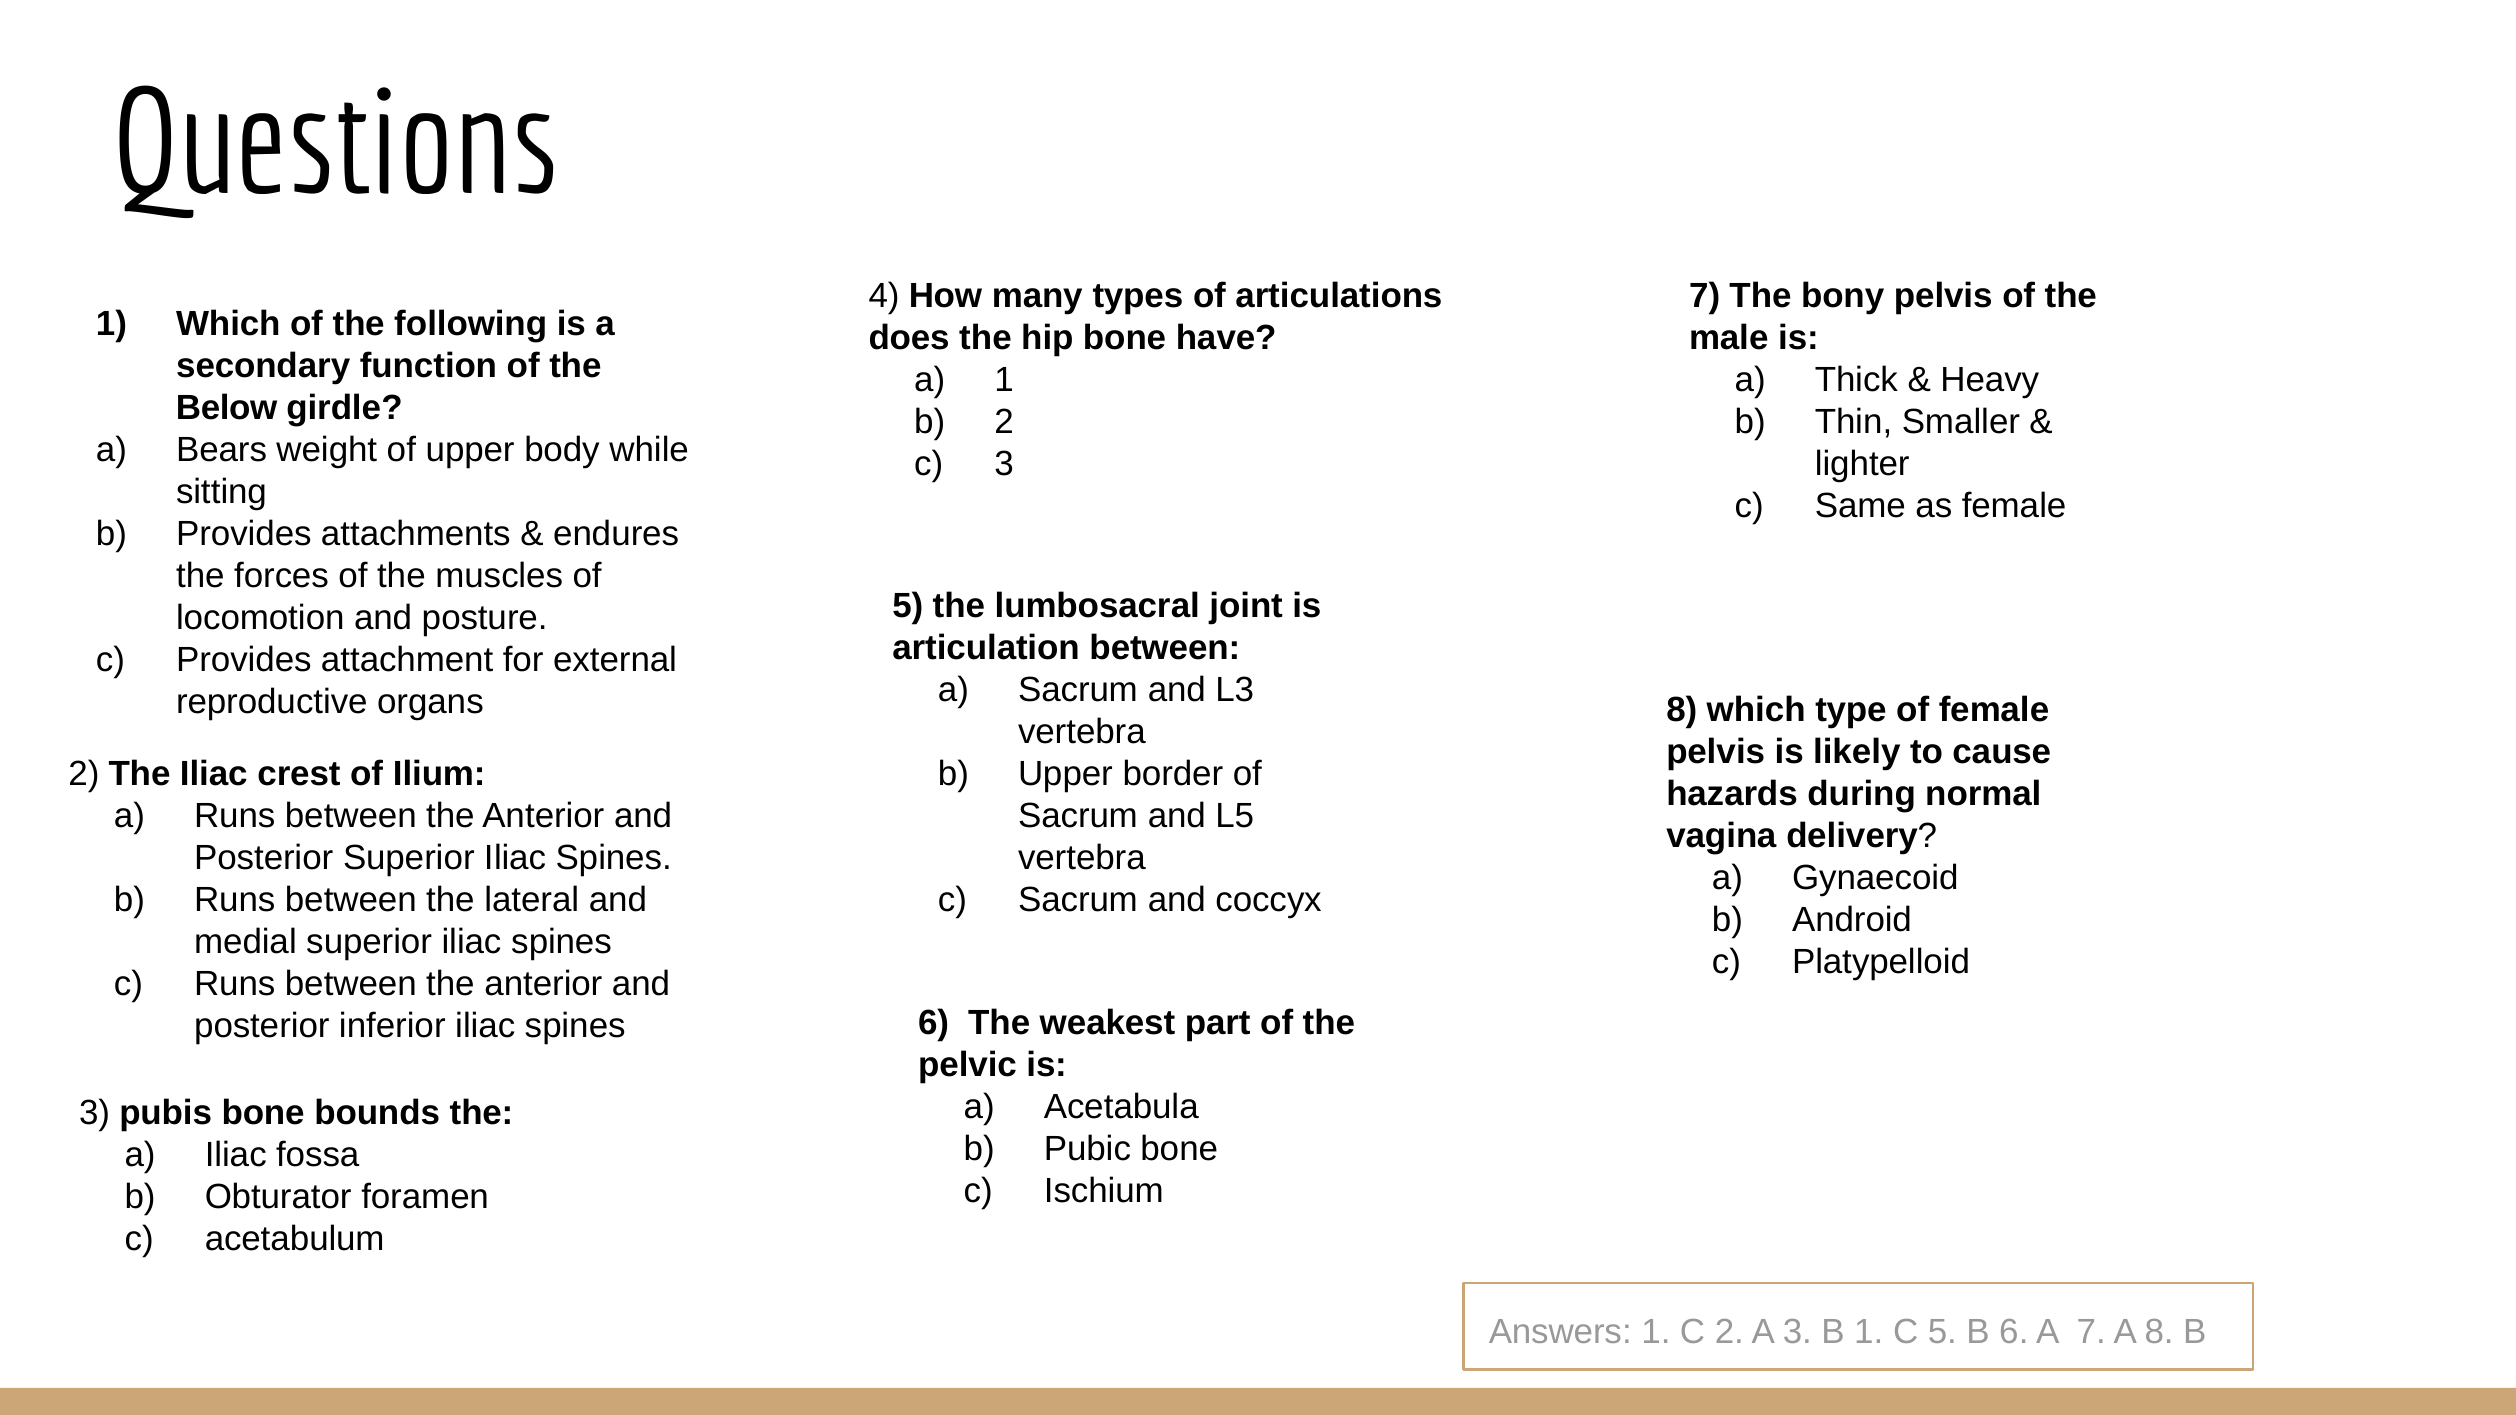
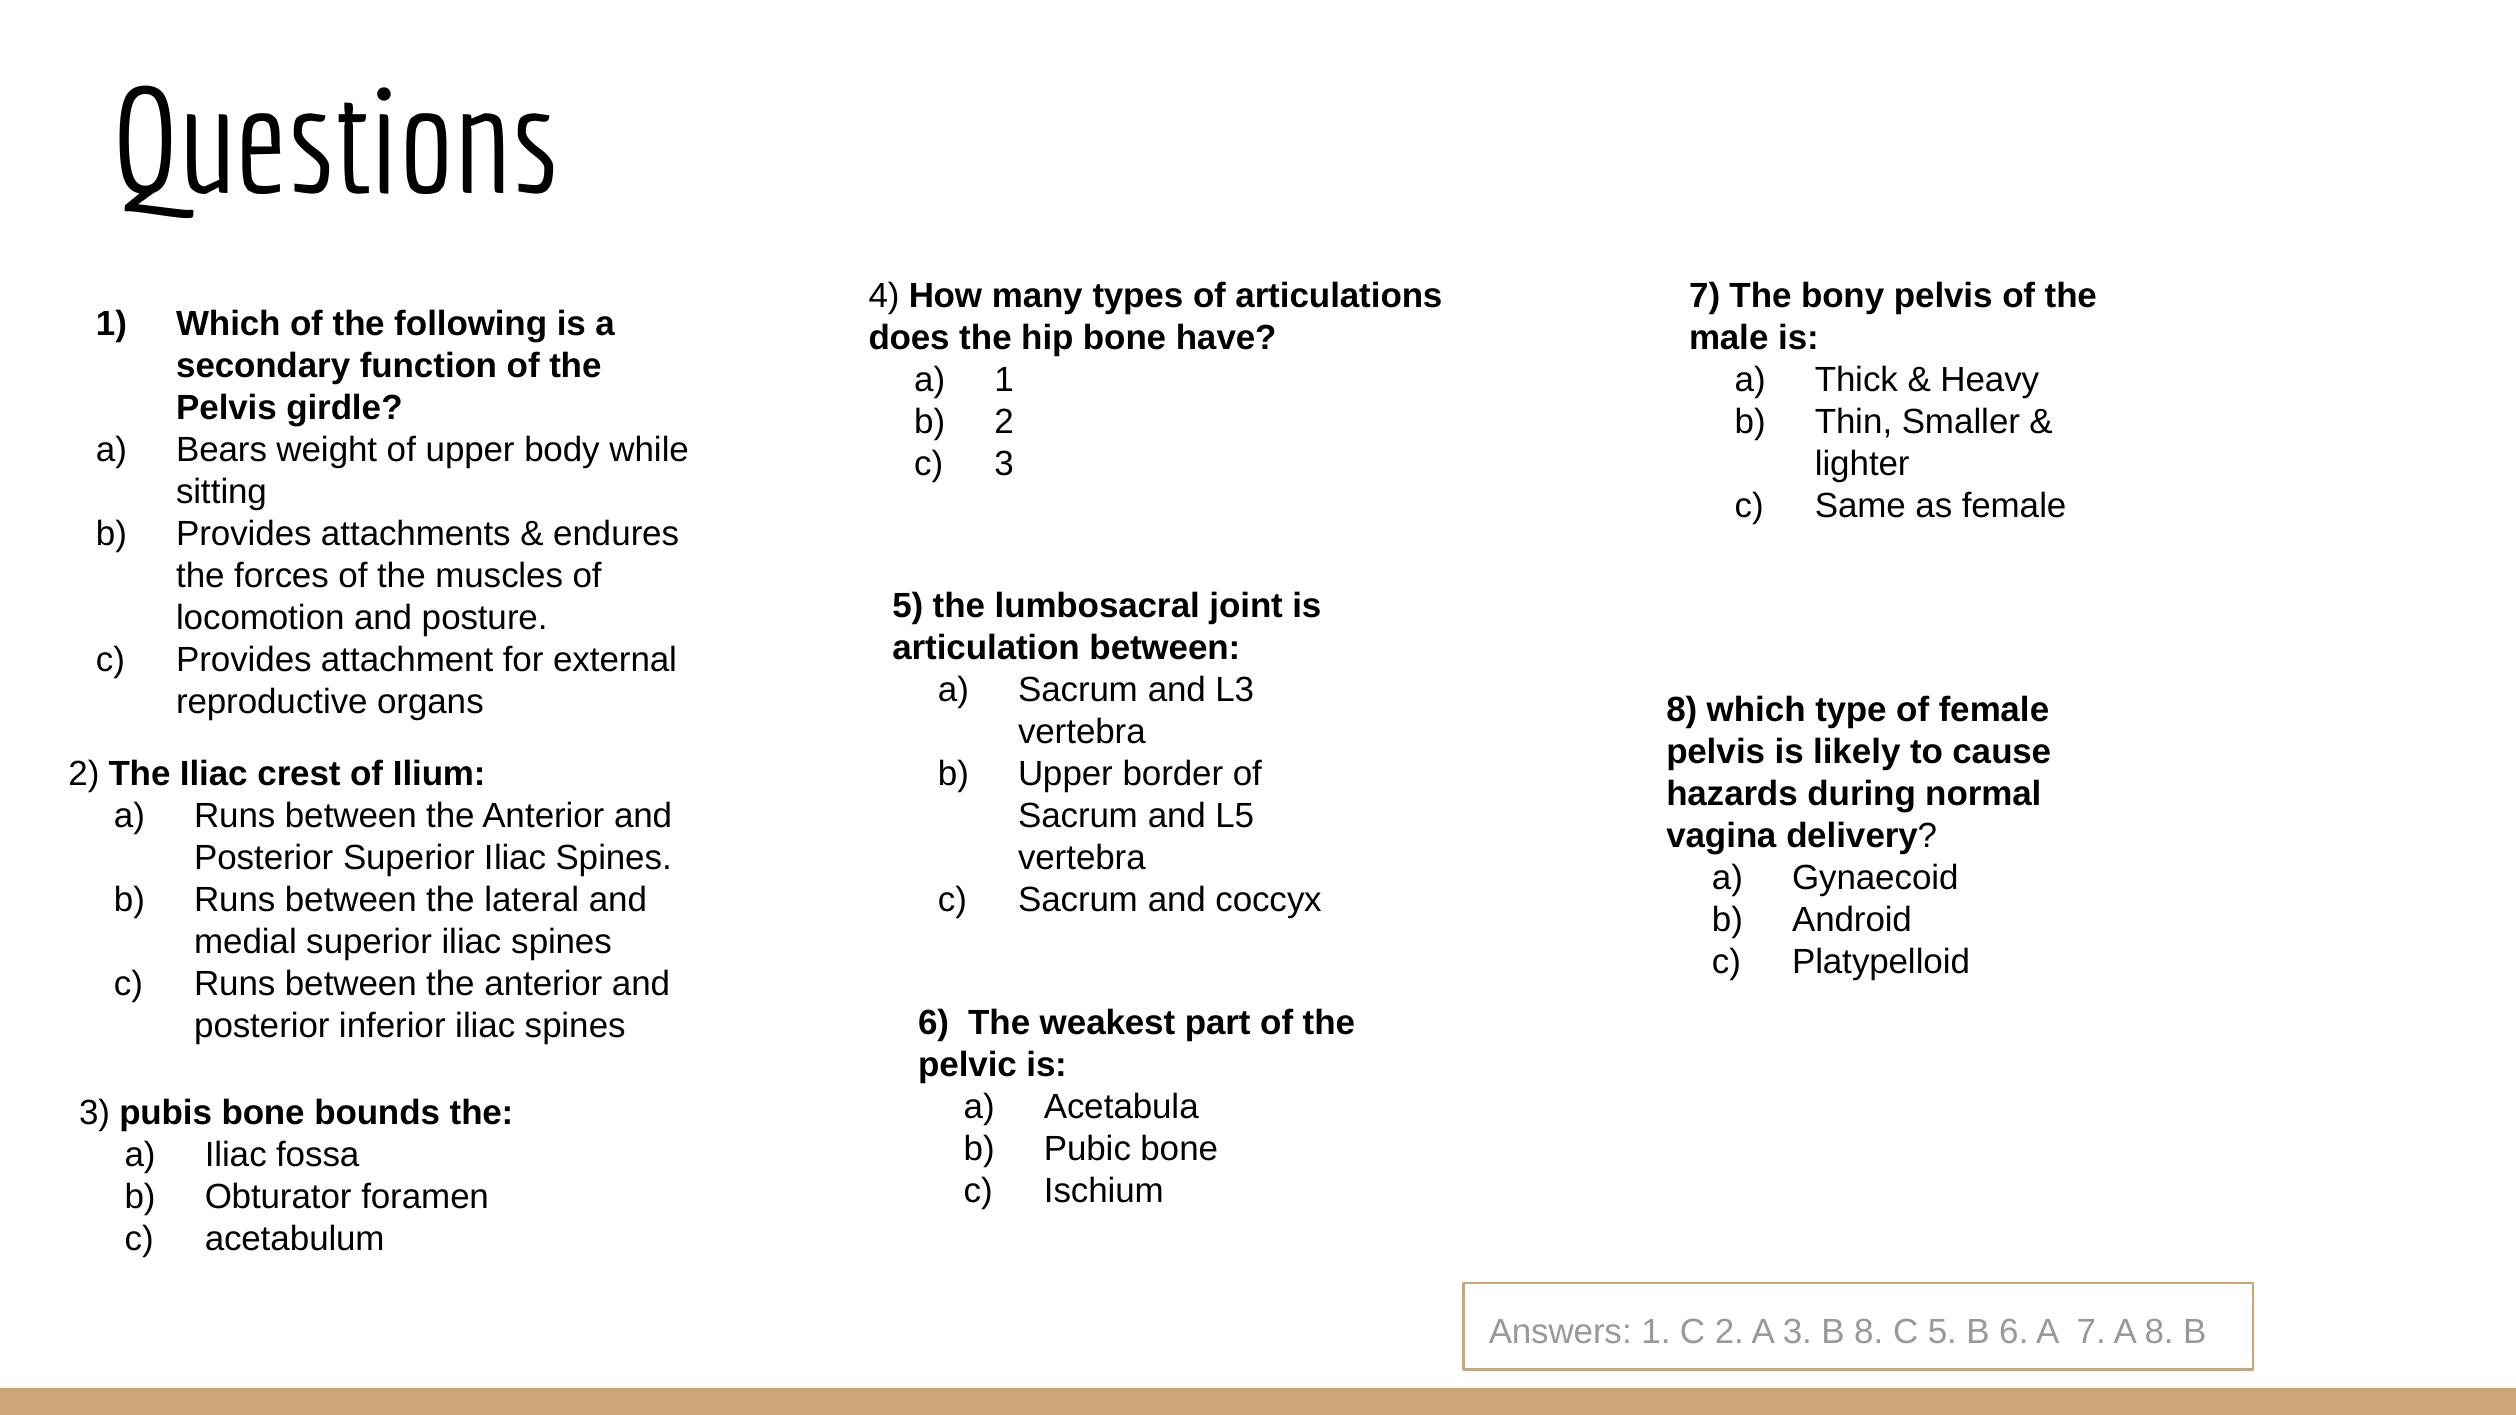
Below at (227, 408): Below -> Pelvis
B 1: 1 -> 8
